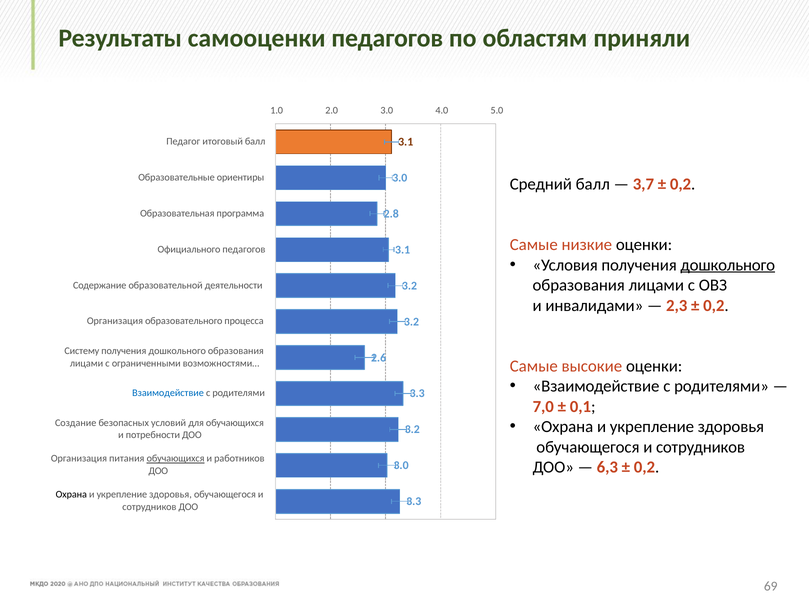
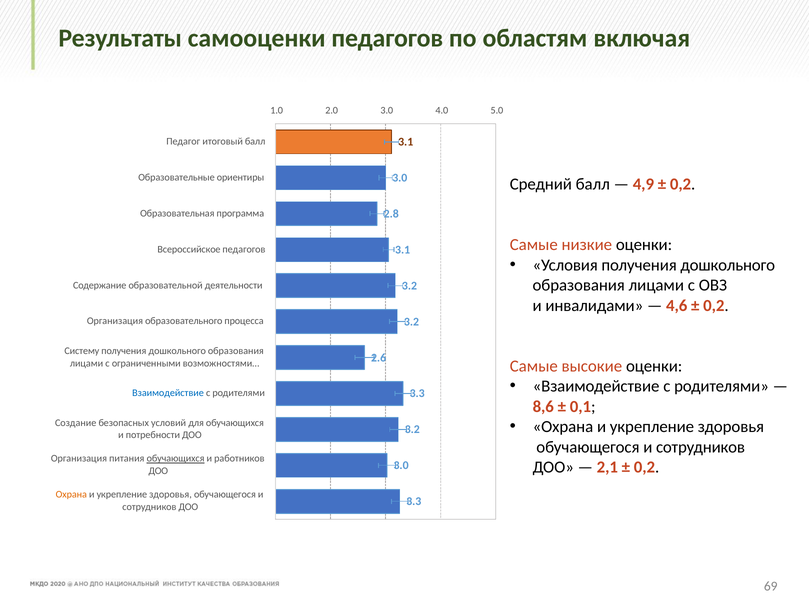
приняли: приняли -> включая
3,7: 3,7 -> 4,9
Официального: Официального -> Всероссийское
дошкольного at (728, 265) underline: present -> none
2,3: 2,3 -> 4,6
7,0: 7,0 -> 8,6
6,3: 6,3 -> 2,1
Охрана at (71, 494) colour: black -> orange
